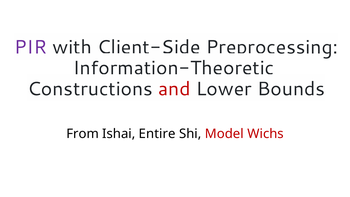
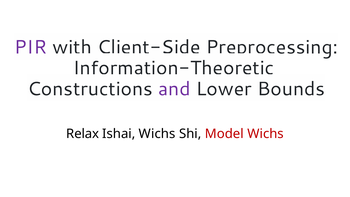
and colour: red -> purple
From: From -> Relax
Ishai Entire: Entire -> Wichs
